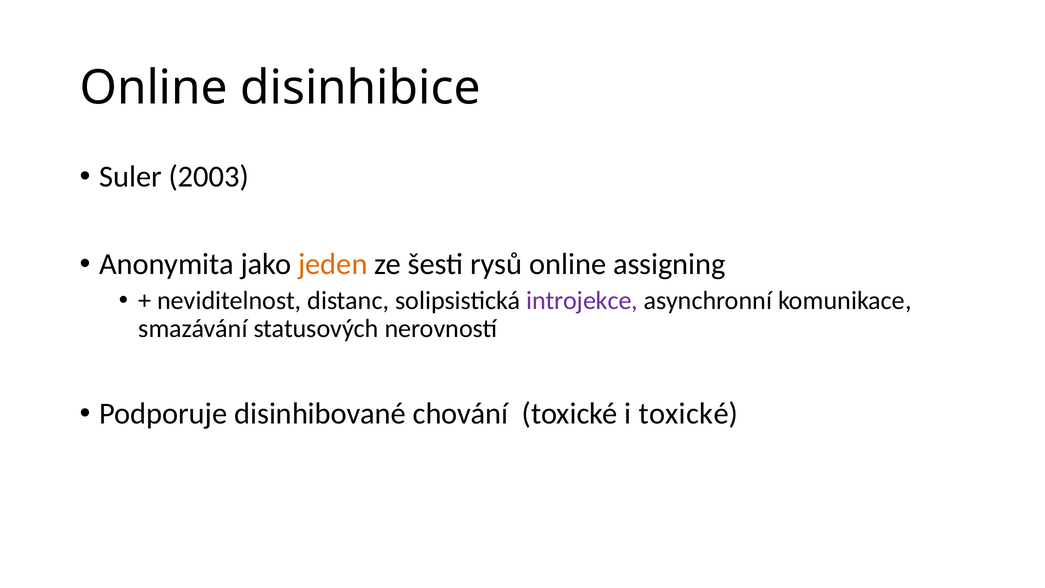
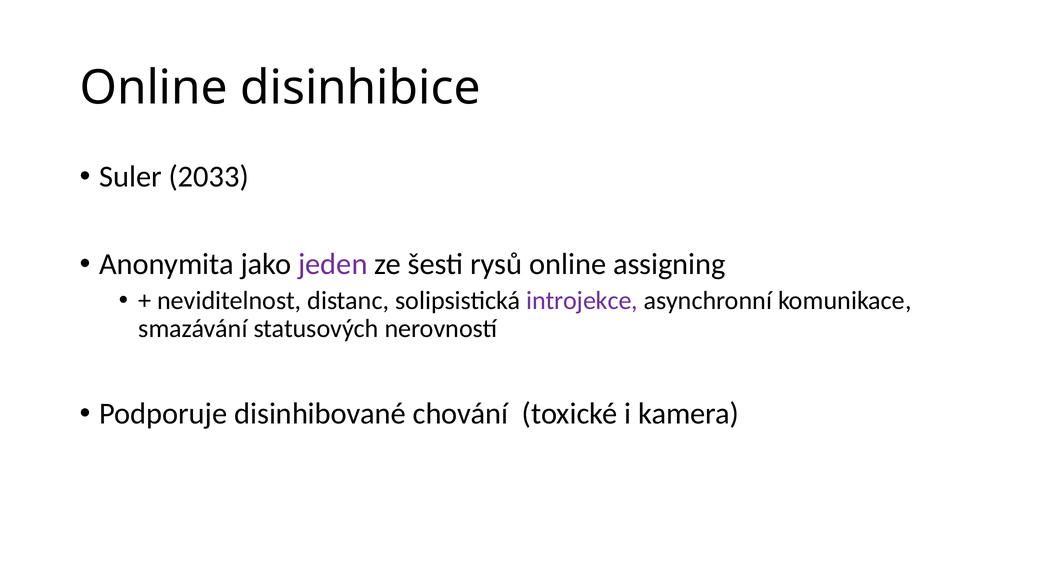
2003: 2003 -> 2033
jeden colour: orange -> purple
i toxické: toxické -> kamera
